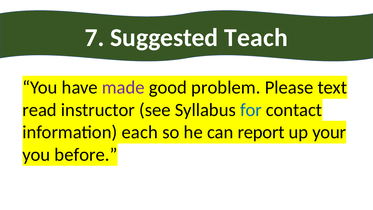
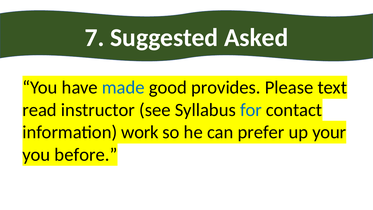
Teach: Teach -> Asked
made colour: purple -> blue
problem: problem -> provides
each: each -> work
report: report -> prefer
